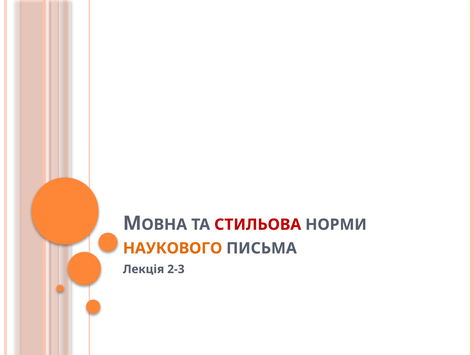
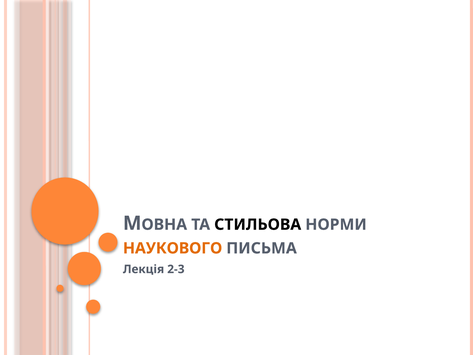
СТИЛЬОВА colour: red -> black
